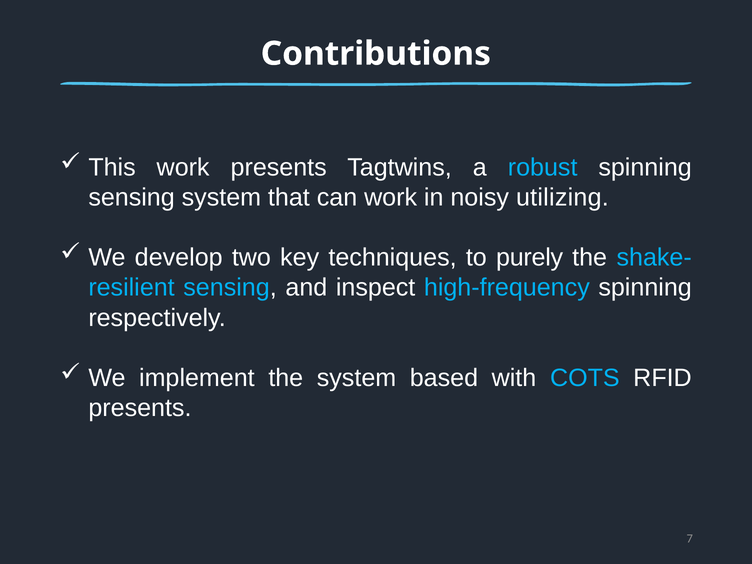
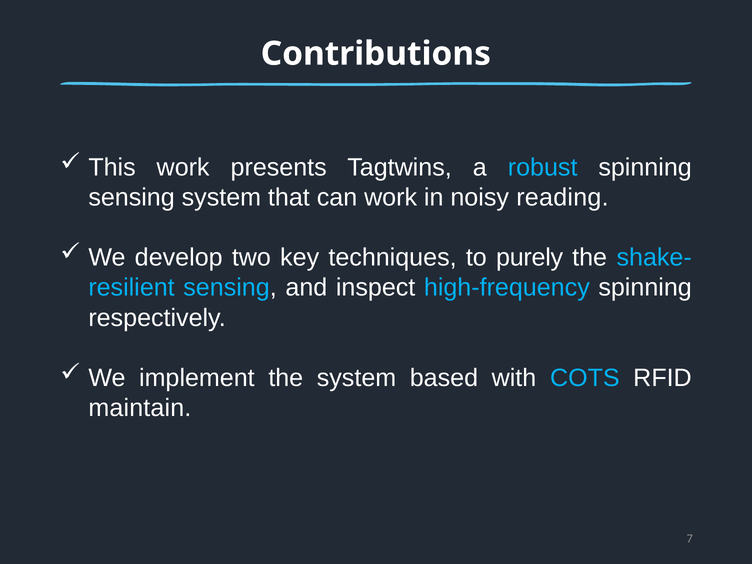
utilizing: utilizing -> reading
presents at (140, 408): presents -> maintain
